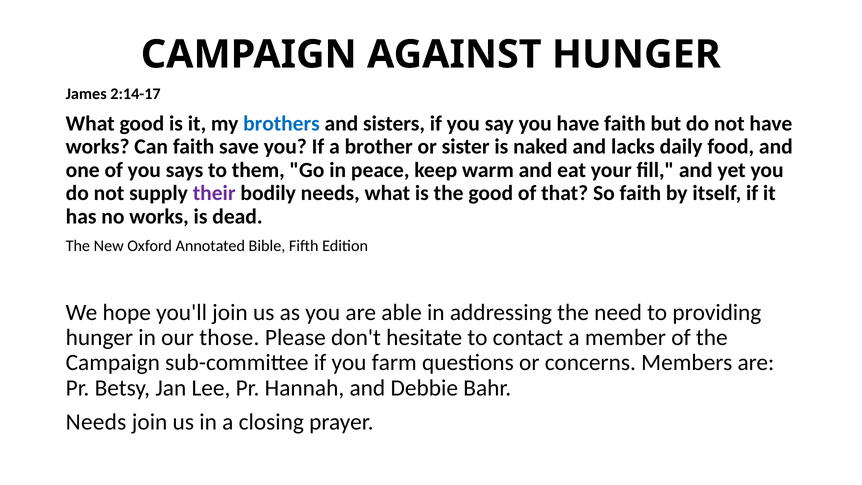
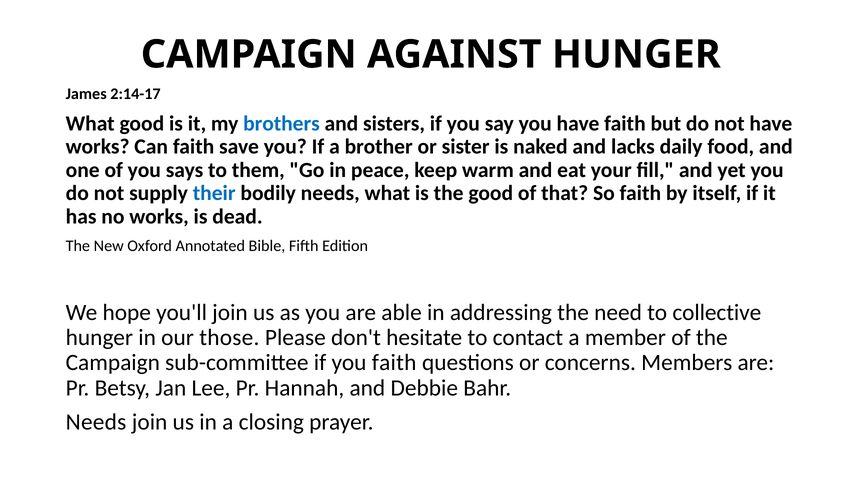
their colour: purple -> blue
providing: providing -> collective
you farm: farm -> faith
